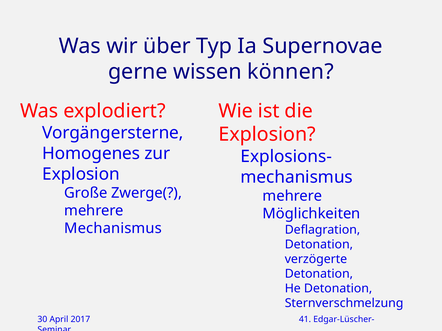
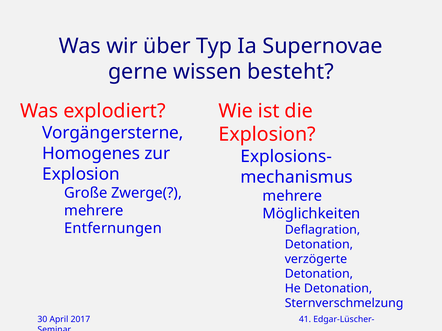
können: können -> besteht
Mechanismus at (113, 229): Mechanismus -> Entfernungen
